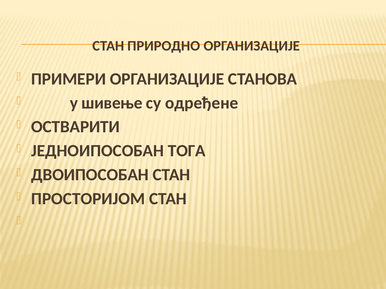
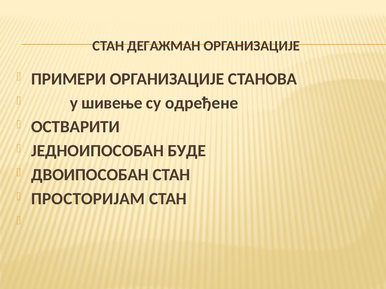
ПРИРОДНО: ПРИРОДНО -> ДЕГАЖМАН
ТОГА: ТОГА -> БУДЕ
ПРОСТОРИЈОМ: ПРОСТОРИЈОМ -> ПРОСТОРИЈАМ
